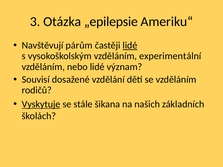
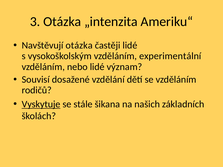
„epilepsie: „epilepsie -> „intenzita
Navštěvují párům: párům -> otázka
lidé at (130, 45) underline: present -> none
